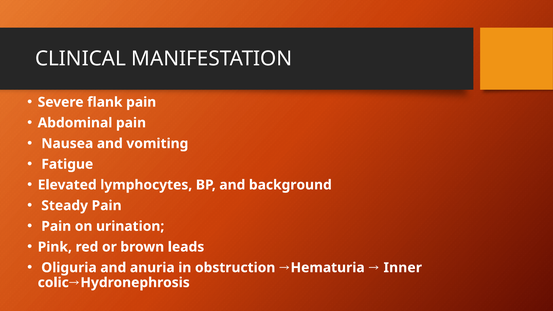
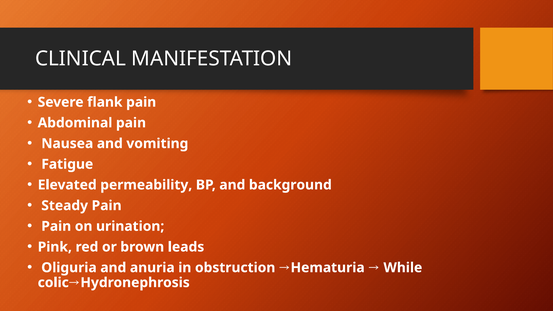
lymphocytes: lymphocytes -> permeability
Inner: Inner -> While
